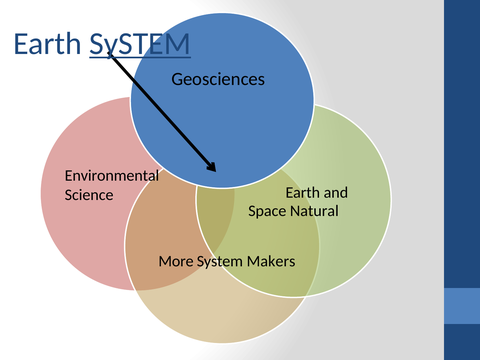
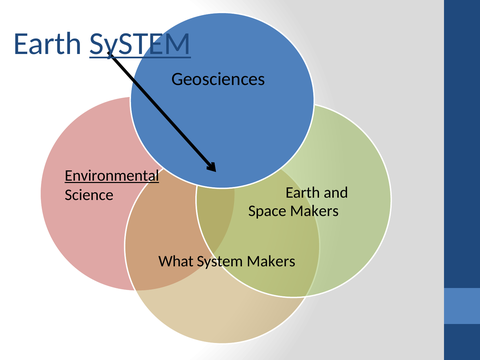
Environmental underline: none -> present
Natural at (314, 211): Natural -> Makers
More: More -> What
